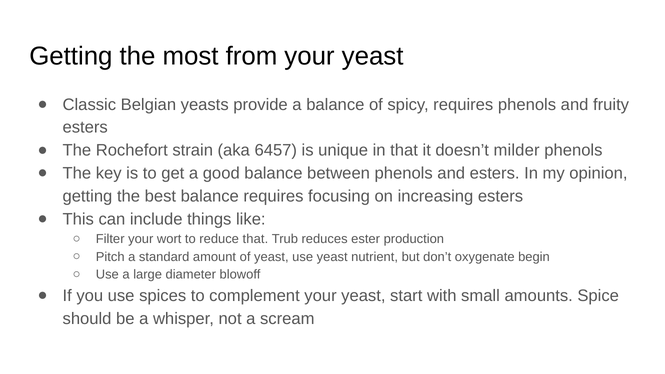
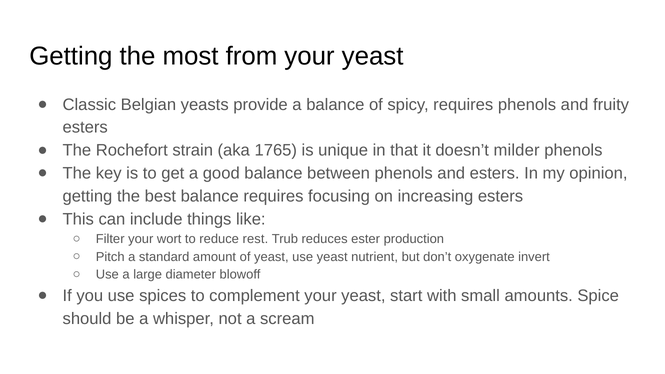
6457: 6457 -> 1765
reduce that: that -> rest
begin: begin -> invert
